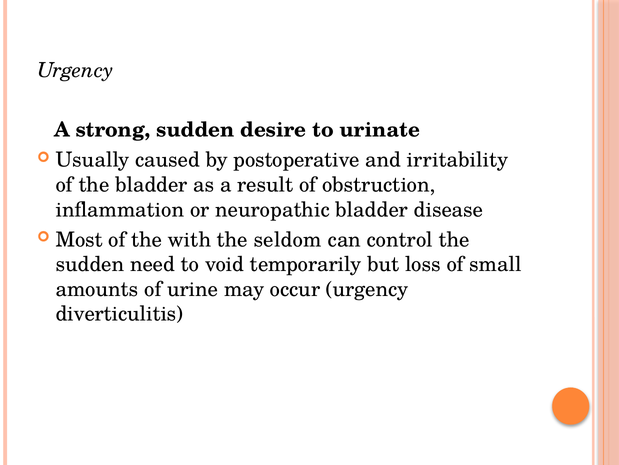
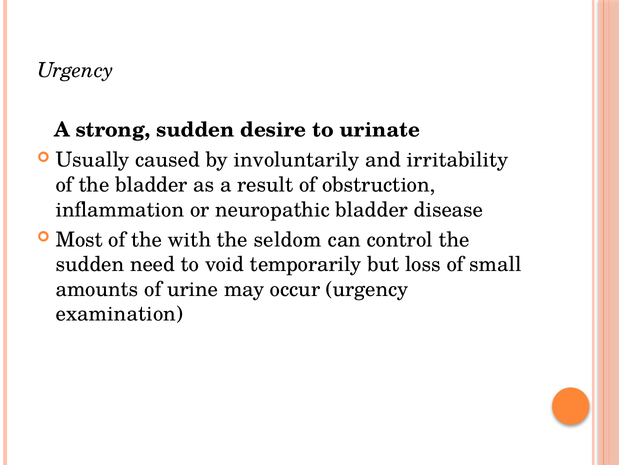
postoperative: postoperative -> involuntarily
diverticulitis: diverticulitis -> examination
